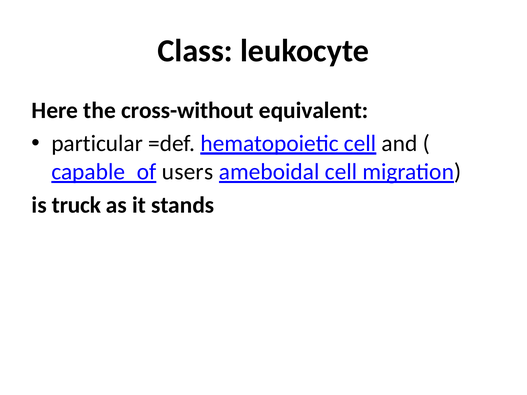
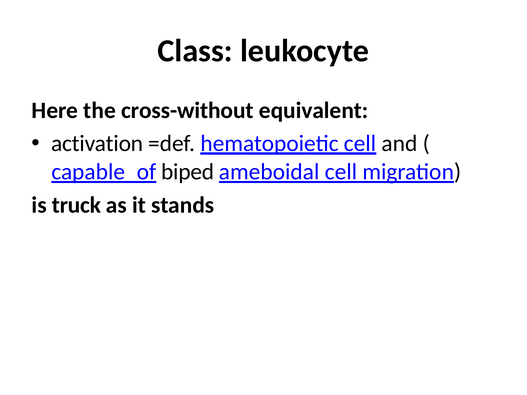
particular: particular -> activation
users: users -> biped
